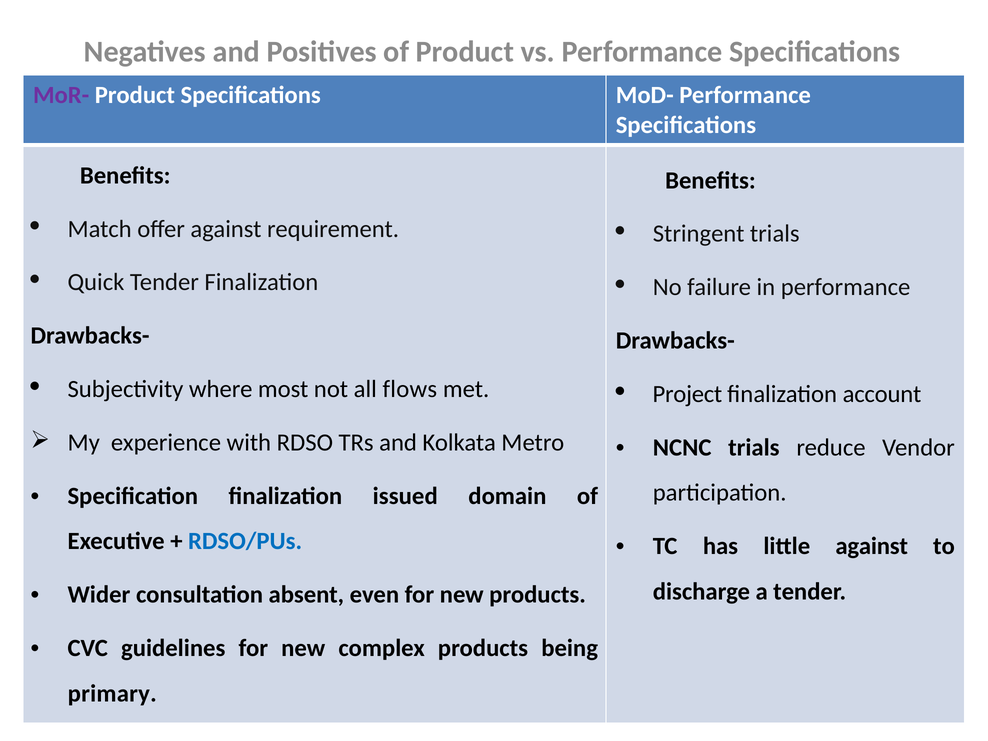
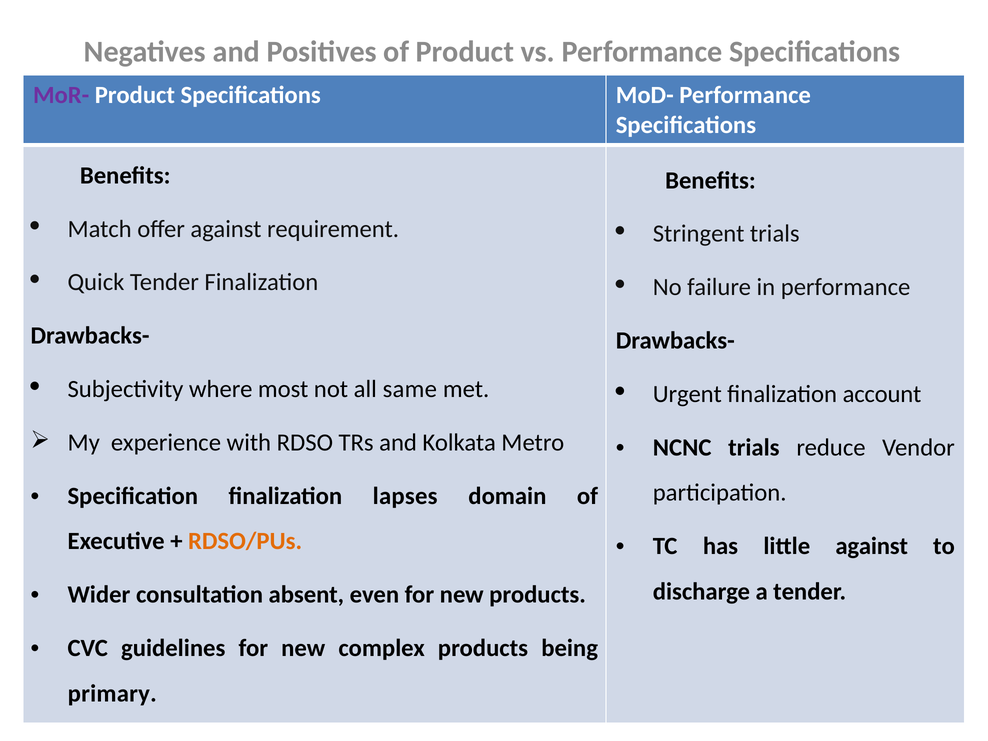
flows: flows -> same
Project: Project -> Urgent
issued: issued -> lapses
RDSO/PUs colour: blue -> orange
